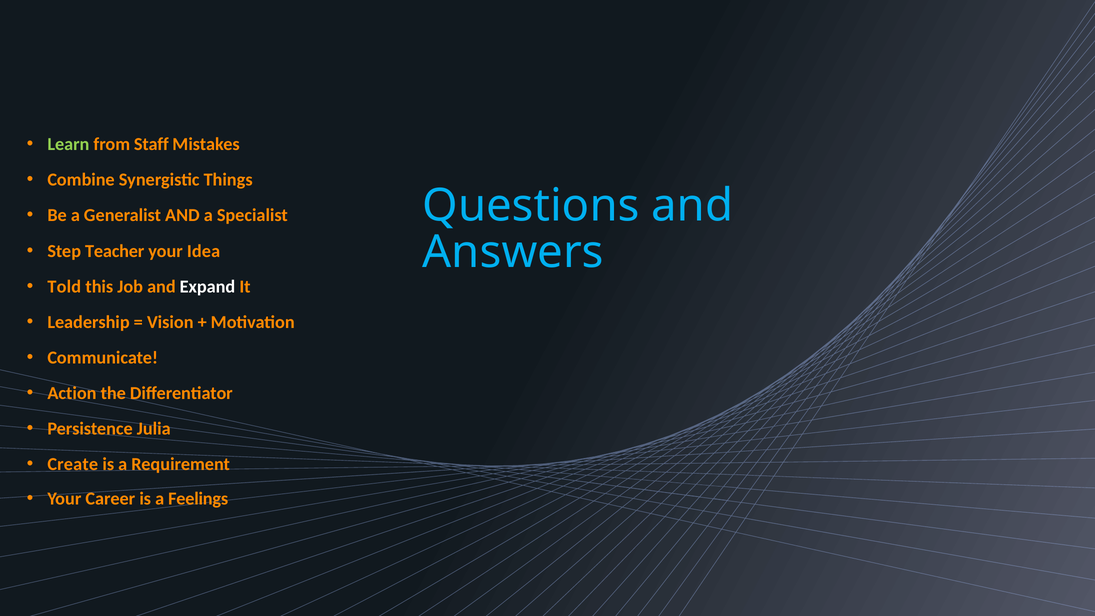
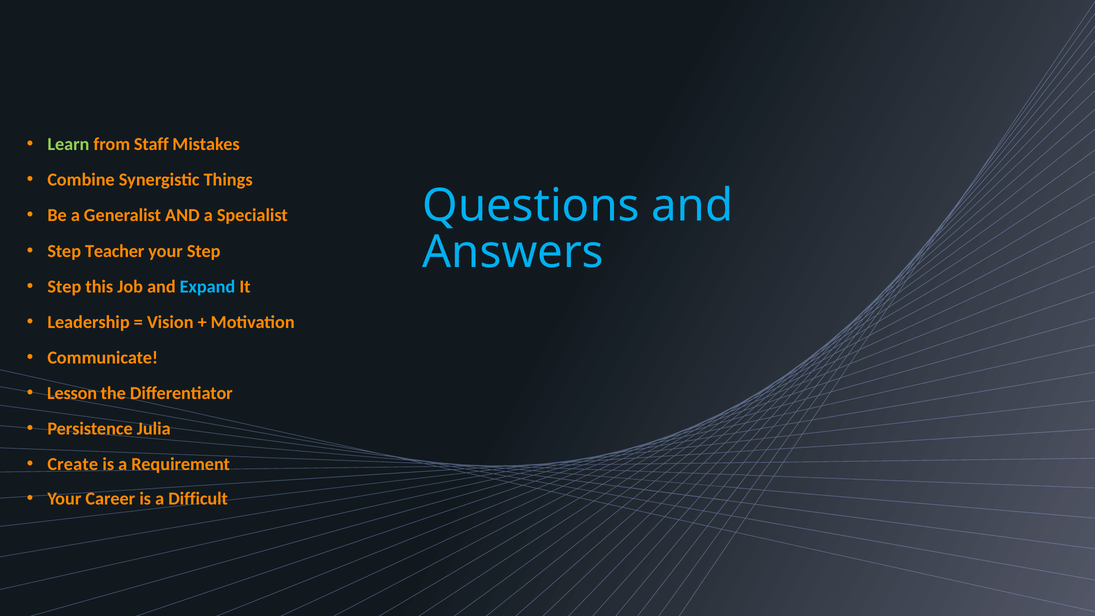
your Idea: Idea -> Step
Told at (64, 287): Told -> Step
Expand colour: white -> light blue
Action: Action -> Lesson
Feelings: Feelings -> Difficult
